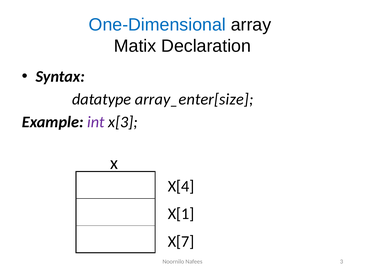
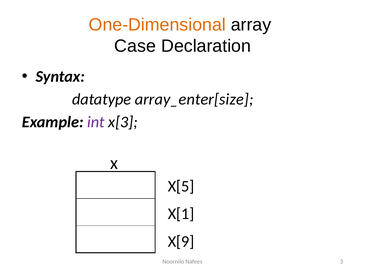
One-Dimensional colour: blue -> orange
Matix: Matix -> Case
X[4: X[4 -> X[5
X[7: X[7 -> X[9
